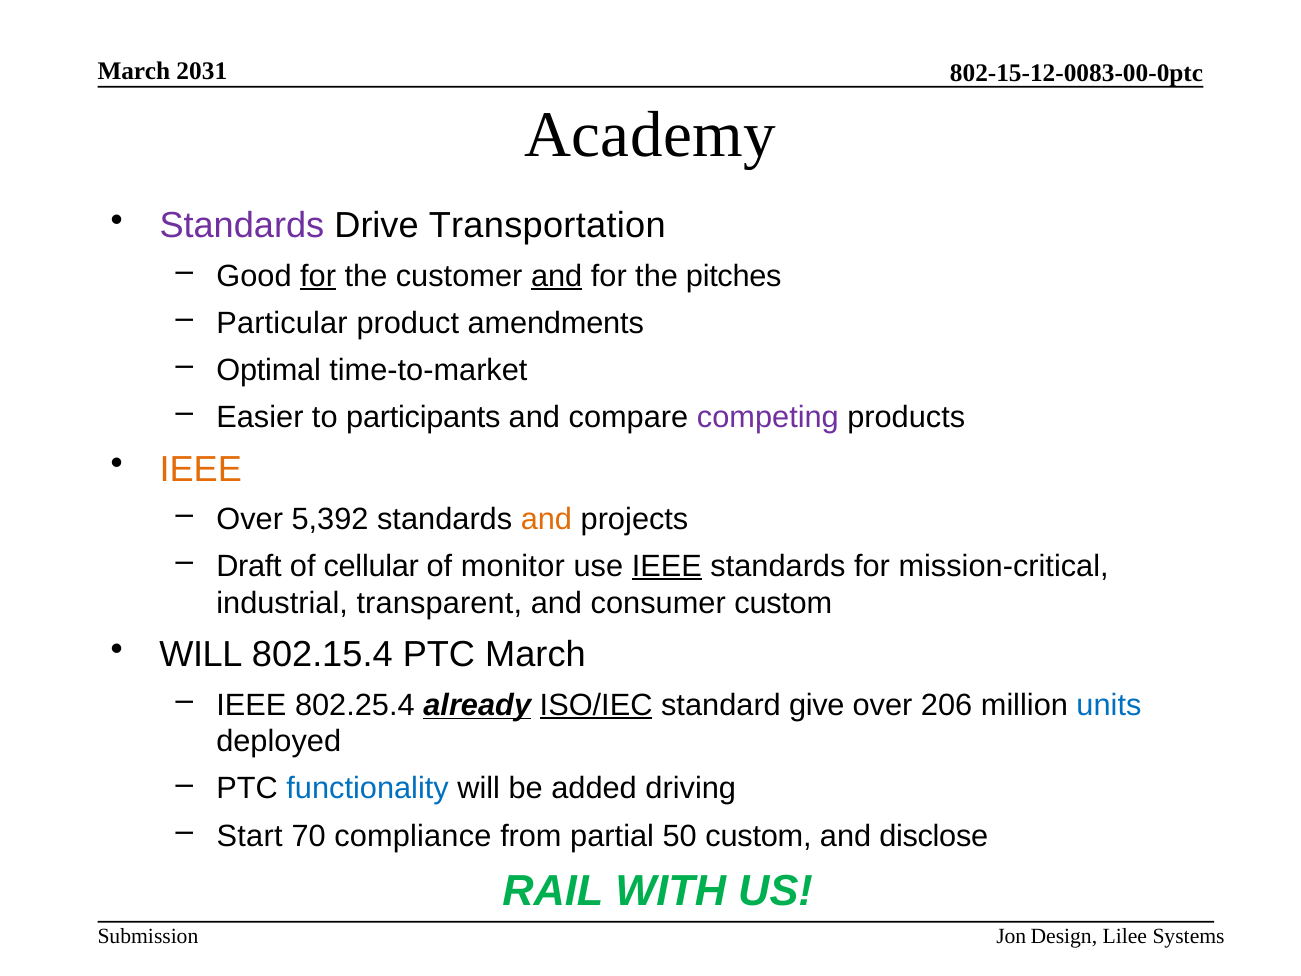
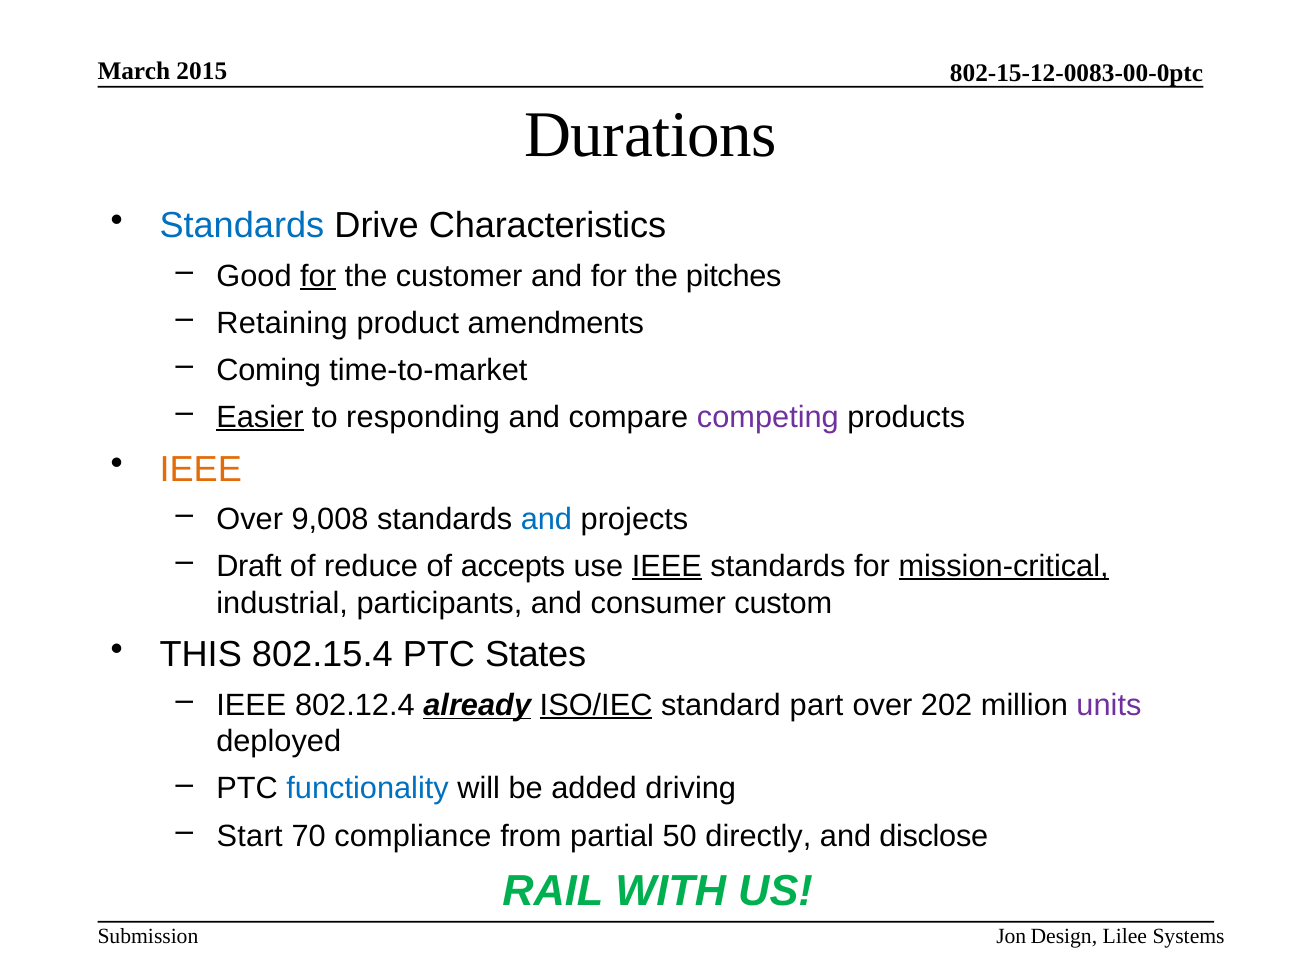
2031: 2031 -> 2015
Academy: Academy -> Durations
Standards at (242, 226) colour: purple -> blue
Transportation: Transportation -> Characteristics
and at (557, 276) underline: present -> none
Particular: Particular -> Retaining
Optimal: Optimal -> Coming
Easier underline: none -> present
participants: participants -> responding
5,392: 5,392 -> 9,008
and at (546, 519) colour: orange -> blue
cellular: cellular -> reduce
monitor: monitor -> accepts
mission-critical underline: none -> present
transparent: transparent -> participants
WILL at (201, 655): WILL -> THIS
PTC March: March -> States
802.25.4: 802.25.4 -> 802.12.4
give: give -> part
206: 206 -> 202
units colour: blue -> purple
50 custom: custom -> directly
